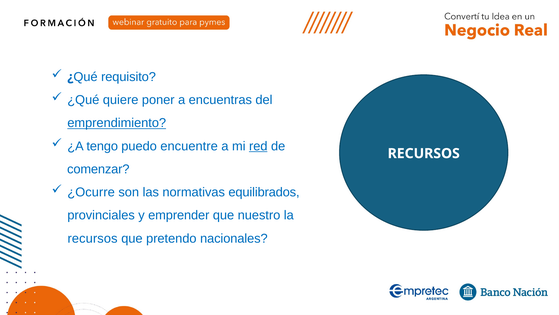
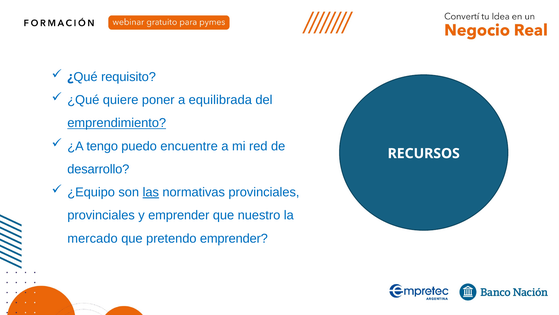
encuentras: encuentras -> equilibrada
red underline: present -> none
comenzar: comenzar -> desarrollo
¿Ocurre: ¿Ocurre -> ¿Equipo
las underline: none -> present
normativas equilibrados: equilibrados -> provinciales
recursos at (93, 238): recursos -> mercado
pretendo nacionales: nacionales -> emprender
